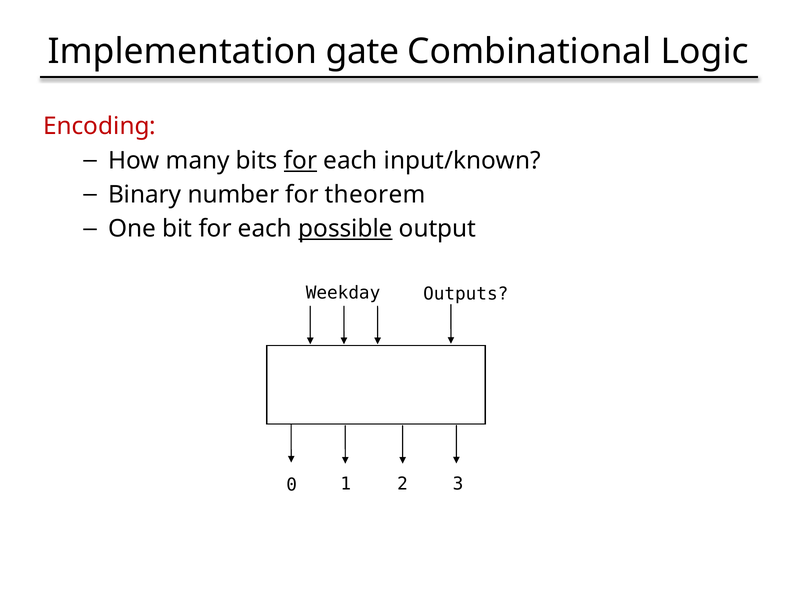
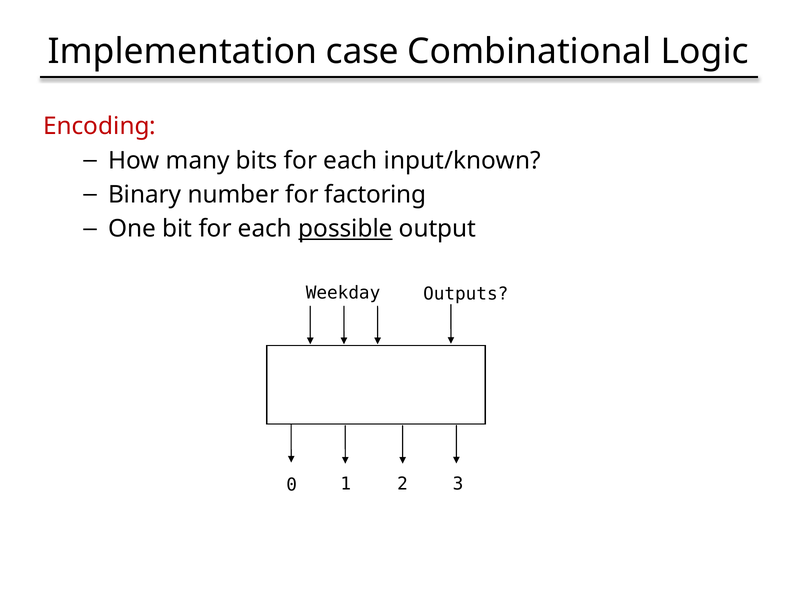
gate: gate -> case
for at (300, 160) underline: present -> none
theorem: theorem -> factoring
